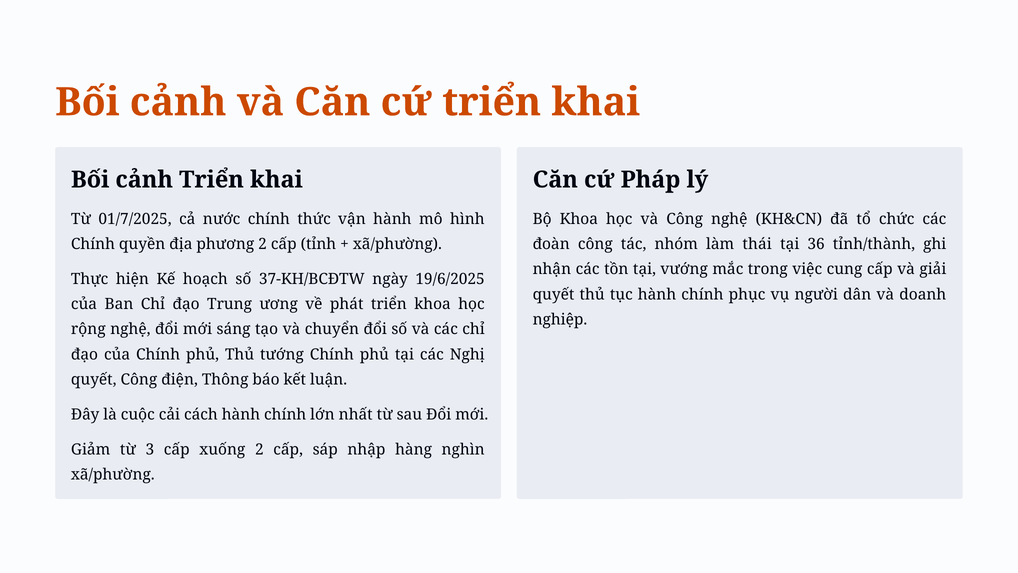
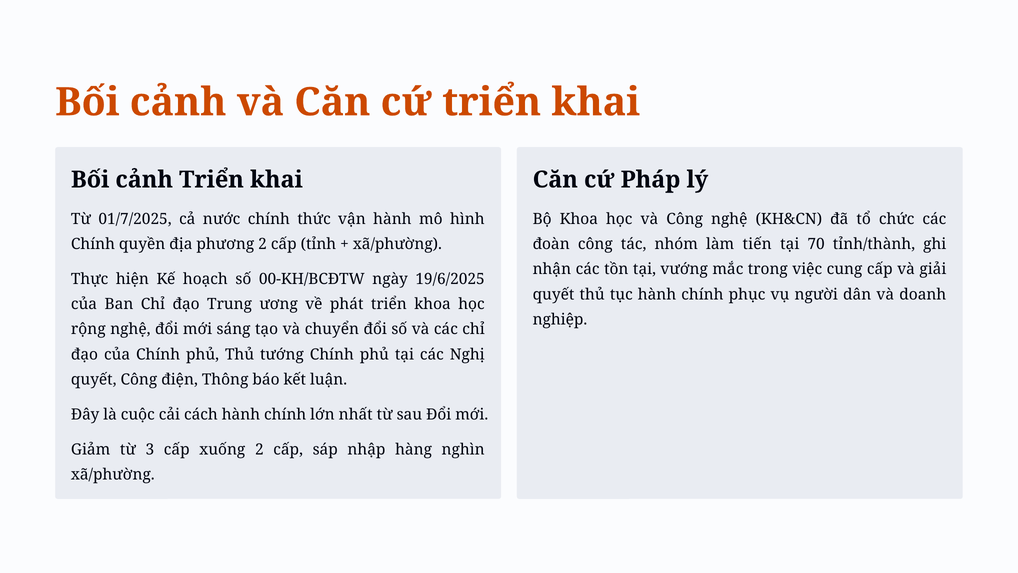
thái: thái -> tiến
36: 36 -> 70
37-KH/BCĐTW: 37-KH/BCĐTW -> 00-KH/BCĐTW
